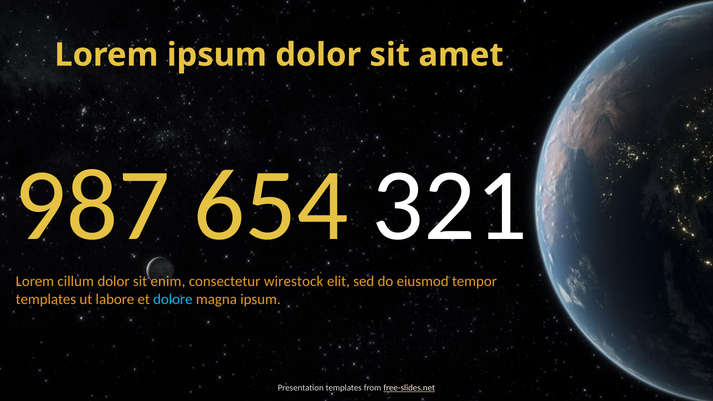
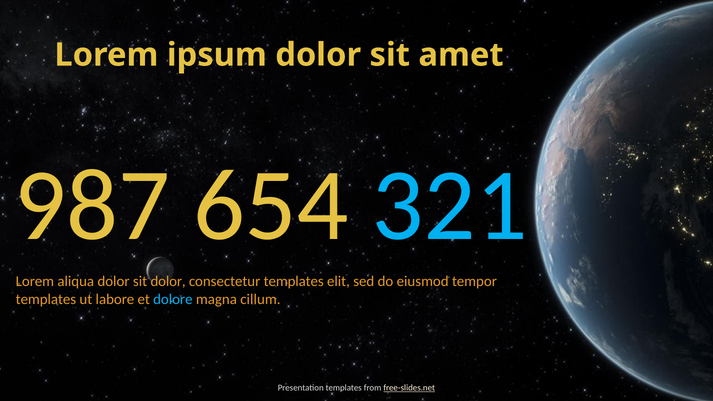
321 colour: white -> light blue
cillum: cillum -> aliqua
sit enim: enim -> dolor
consectetur wirestock: wirestock -> templates
magna ipsum: ipsum -> cillum
